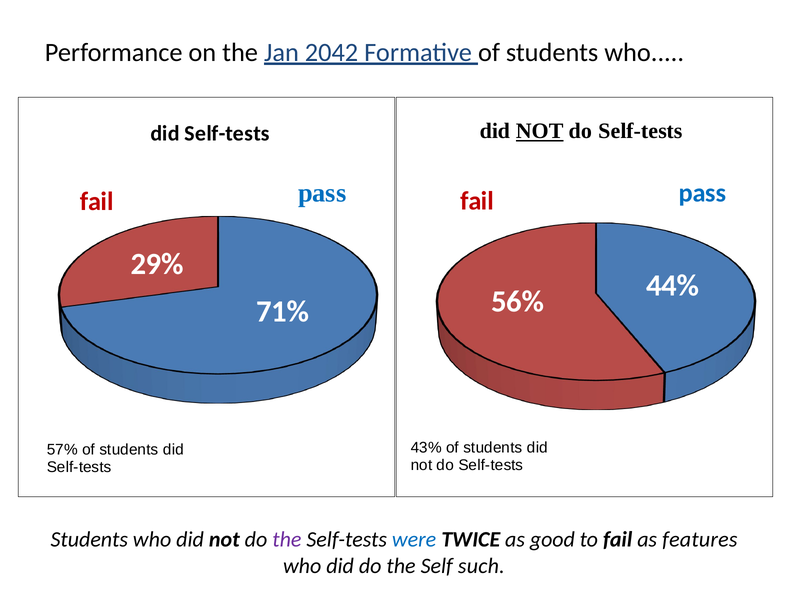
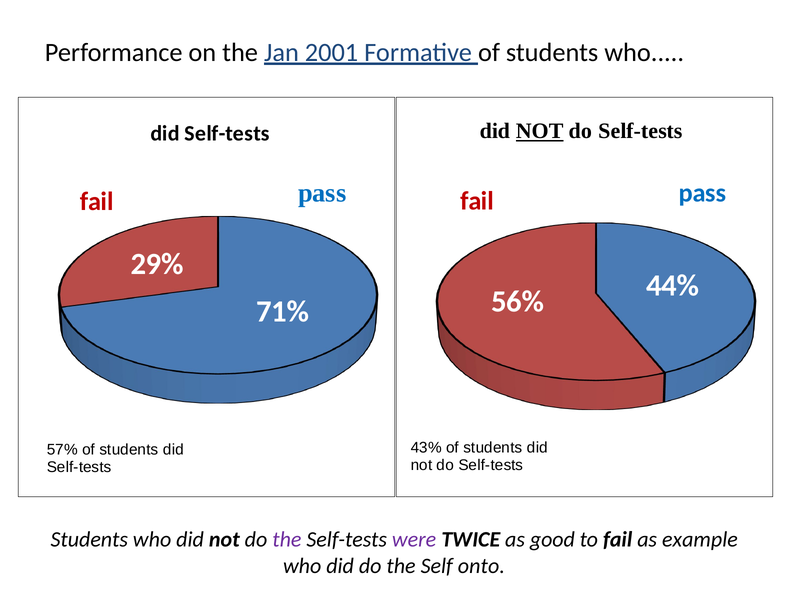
2042: 2042 -> 2001
were colour: blue -> purple
features: features -> example
such: such -> onto
